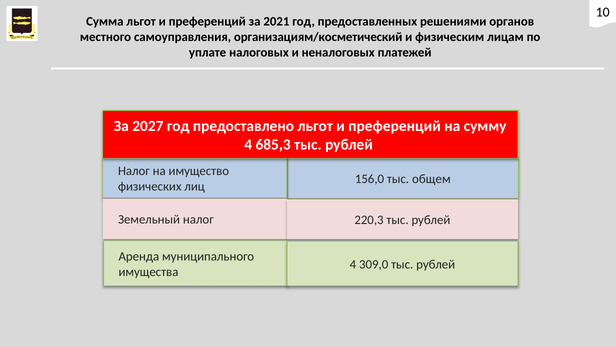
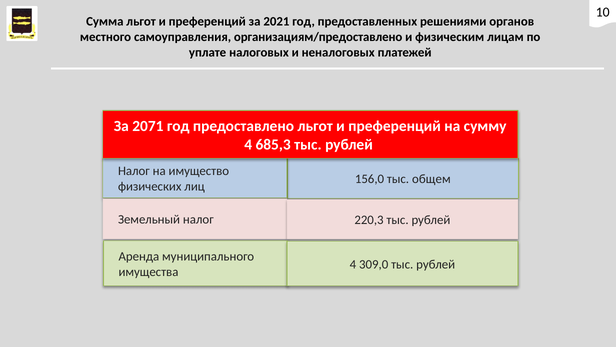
организациям/косметический: организациям/косметический -> организациям/предоставлено
2027: 2027 -> 2071
